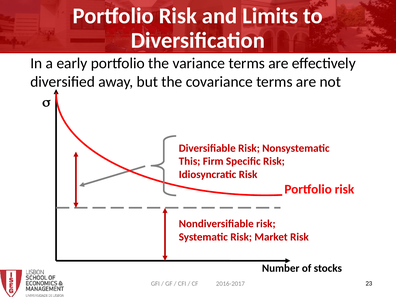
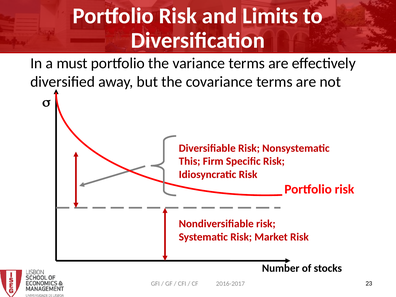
early: early -> must
